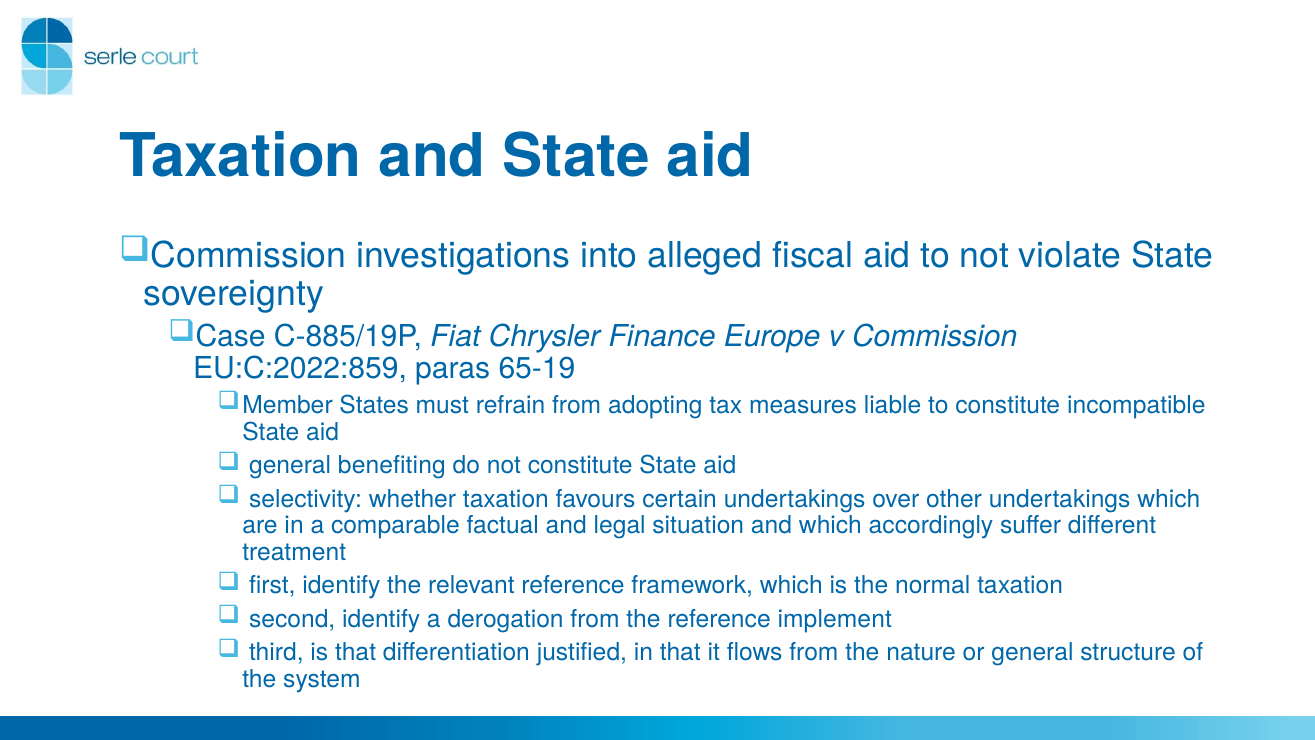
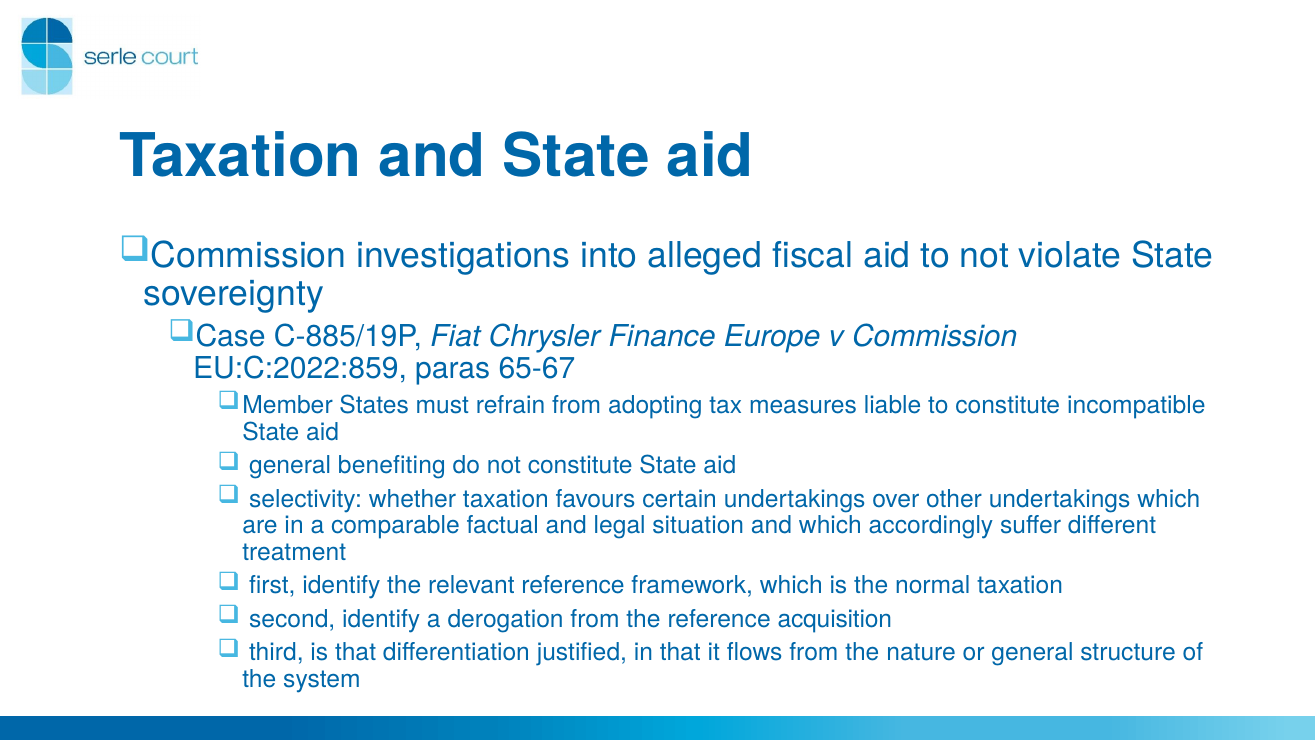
65-19: 65-19 -> 65-67
implement: implement -> acquisition
